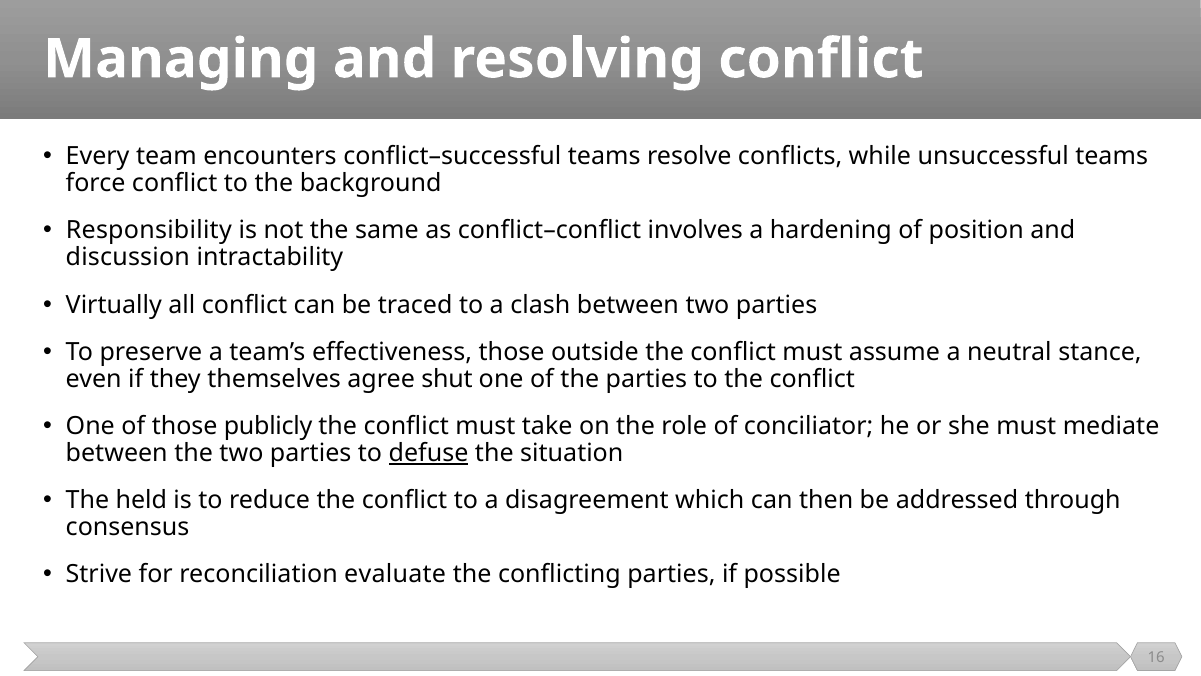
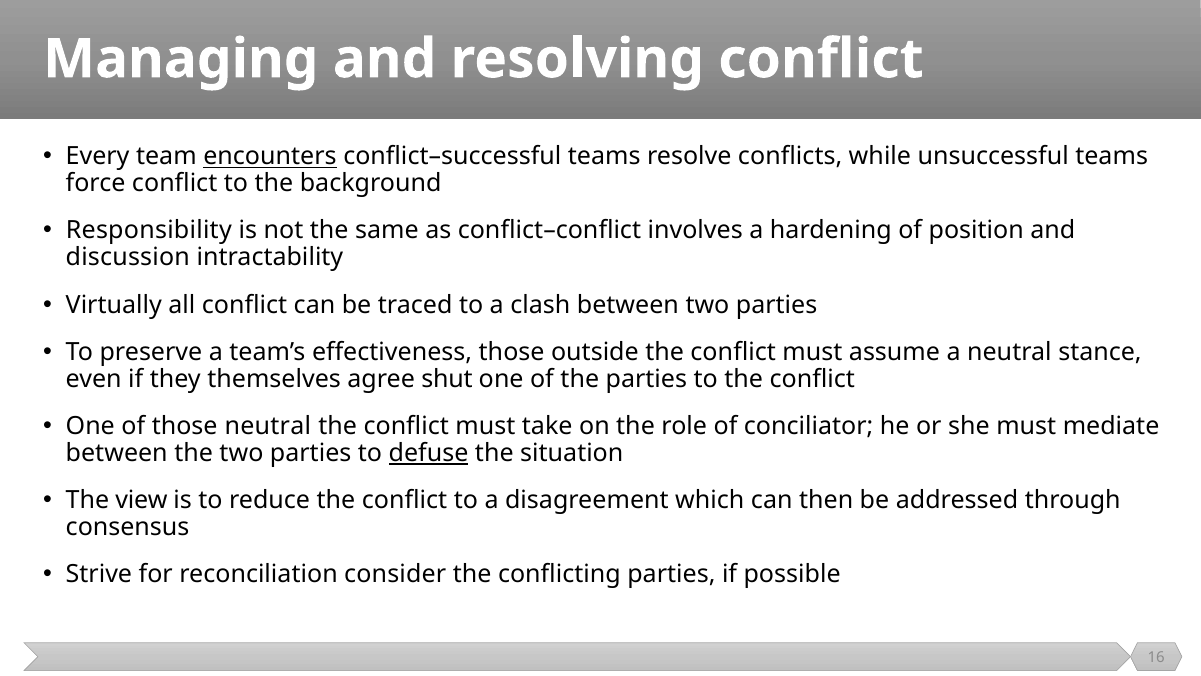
encounters underline: none -> present
those publicly: publicly -> neutral
held: held -> view
evaluate: evaluate -> consider
